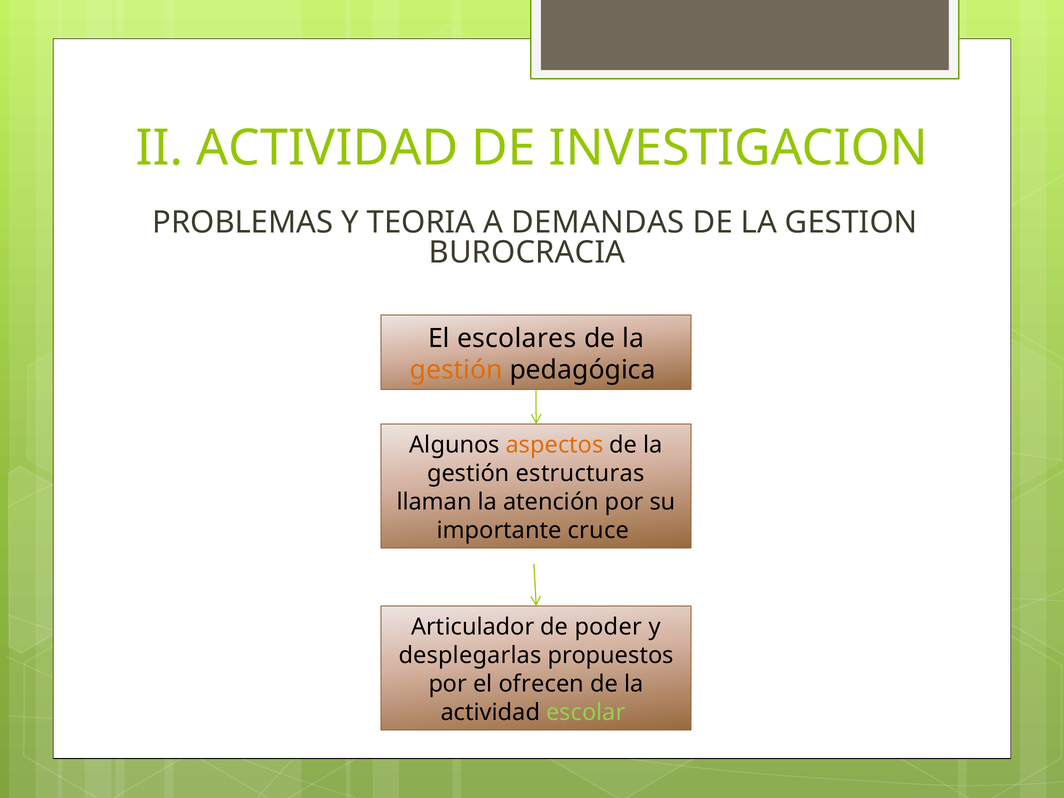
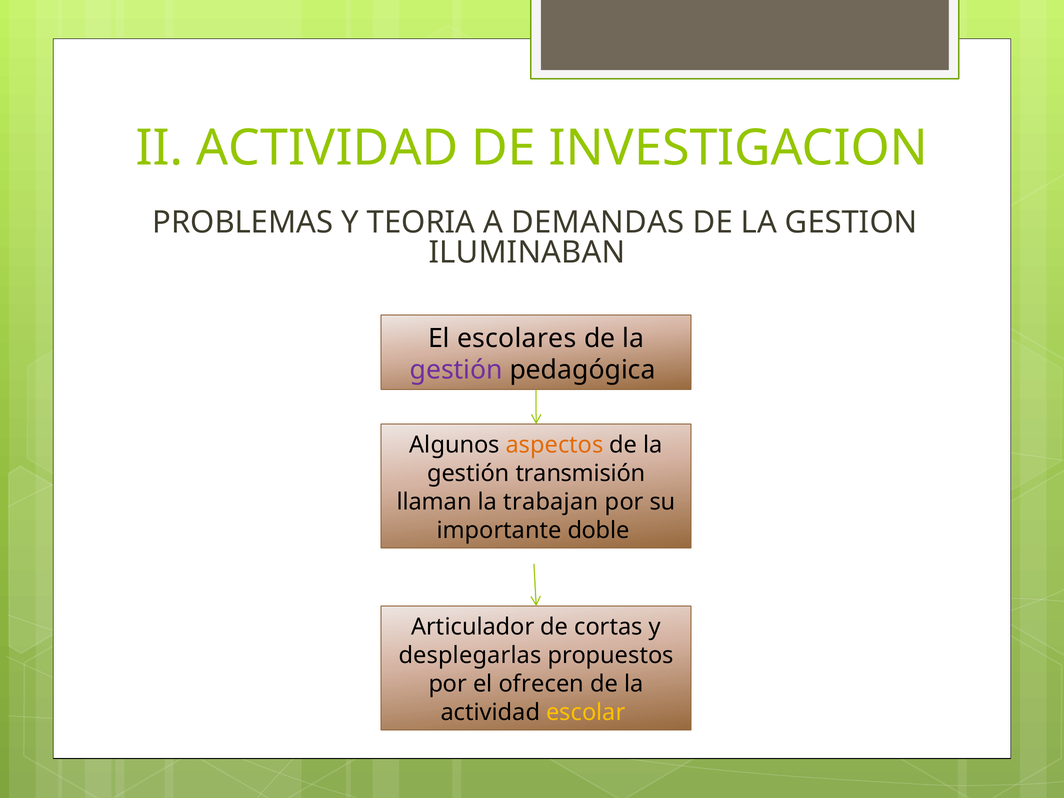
BUROCRACIA: BUROCRACIA -> ILUMINABAN
gestión at (456, 370) colour: orange -> purple
estructuras: estructuras -> transmisión
atención: atención -> trabajan
cruce: cruce -> doble
poder: poder -> cortas
escolar colour: light green -> yellow
